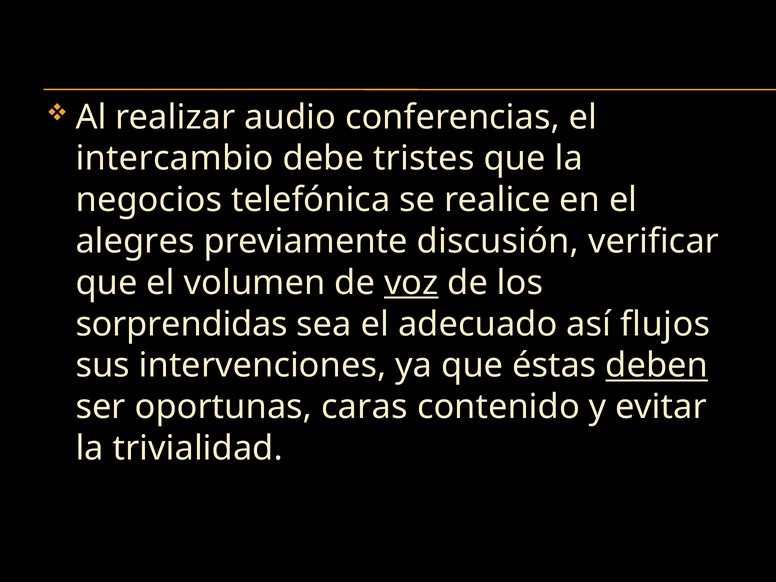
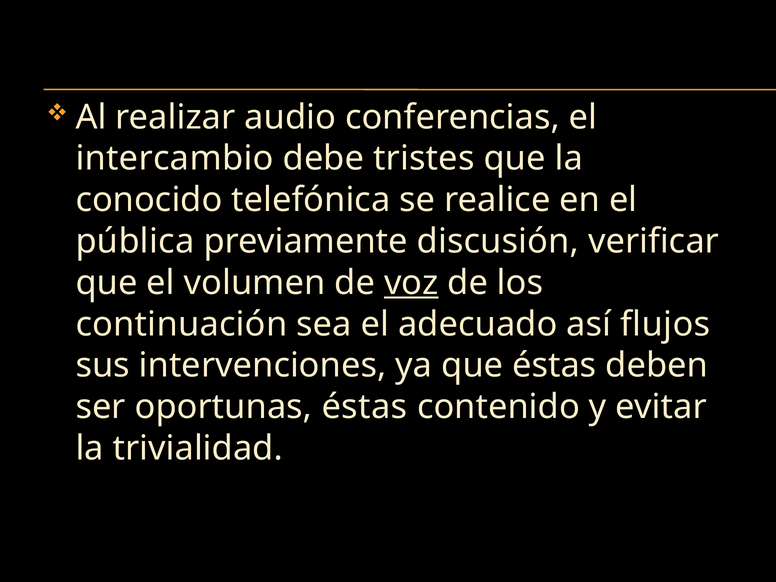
negocios: negocios -> conocido
alegres: alegres -> pública
sorprendidas: sorprendidas -> continuación
deben underline: present -> none
oportunas caras: caras -> éstas
